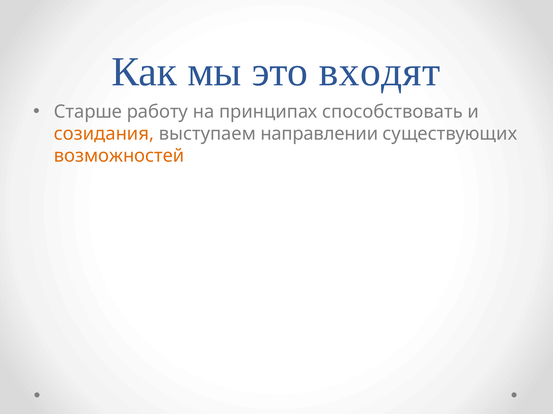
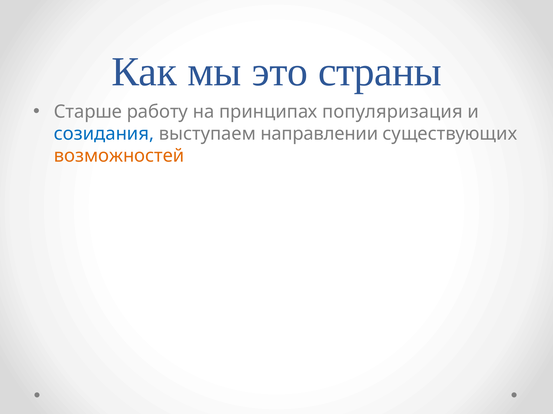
входят: входят -> страны
способствовать: способствовать -> популяризация
созидания colour: orange -> blue
